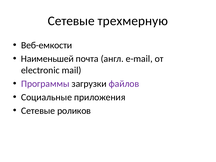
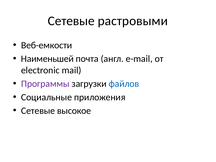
трехмерную: трехмерную -> растровыми
файлов colour: purple -> blue
роликов: роликов -> высокое
